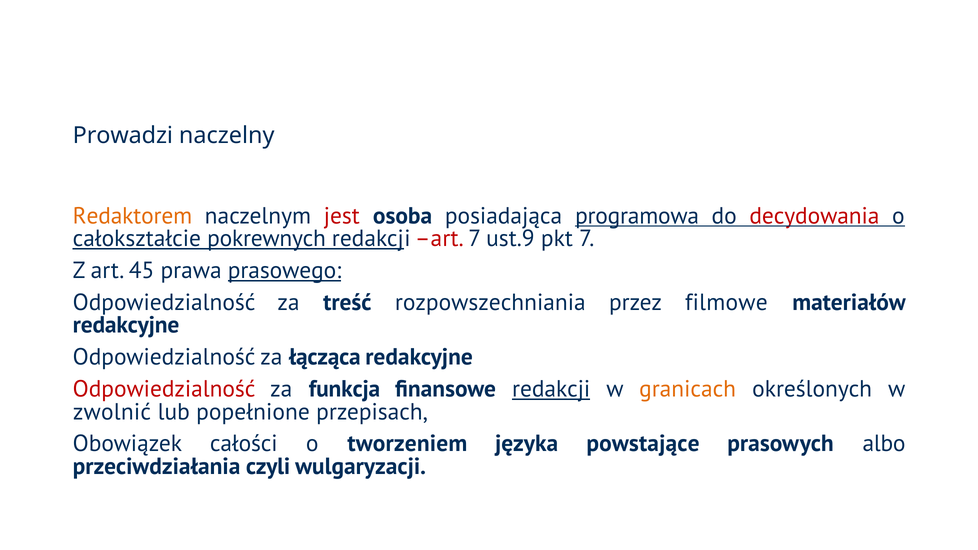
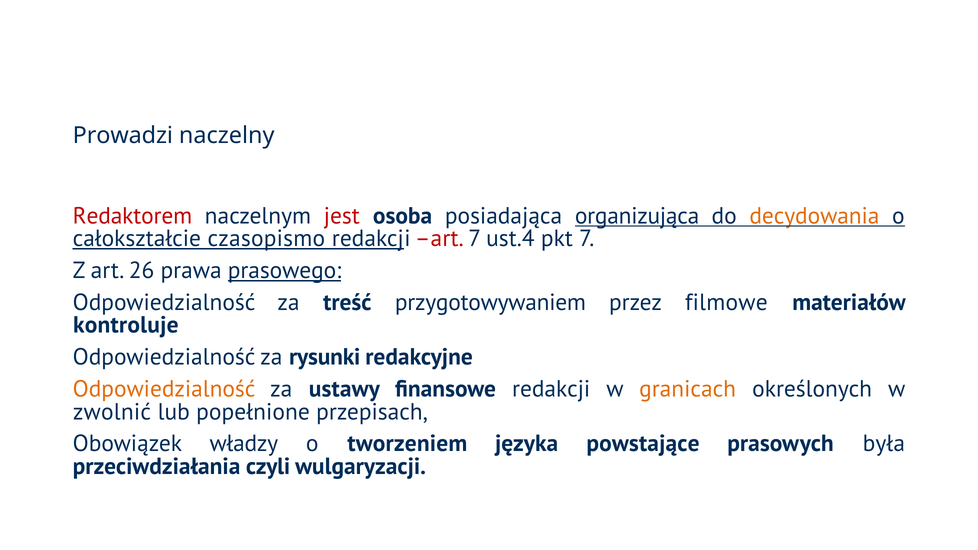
Redaktorem colour: orange -> red
programowa: programowa -> organizująca
decydowania colour: red -> orange
pokrewnych: pokrewnych -> czasopismo
ust.9: ust.9 -> ust.4
45: 45 -> 26
rozpowszechniania: rozpowszechniania -> przygotowywaniem
redakcyjne at (126, 325): redakcyjne -> kontroluje
łącząca: łącząca -> rysunki
Odpowiedzialność at (164, 389) colour: red -> orange
funkcja: funkcja -> ustawy
redakcji at (551, 389) underline: present -> none
całości: całości -> władzy
albo: albo -> była
